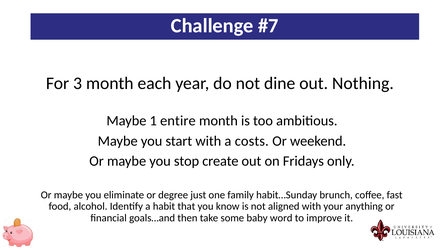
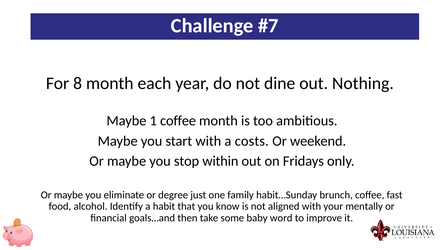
3: 3 -> 8
1 entire: entire -> coffee
create: create -> within
anything: anything -> mentally
